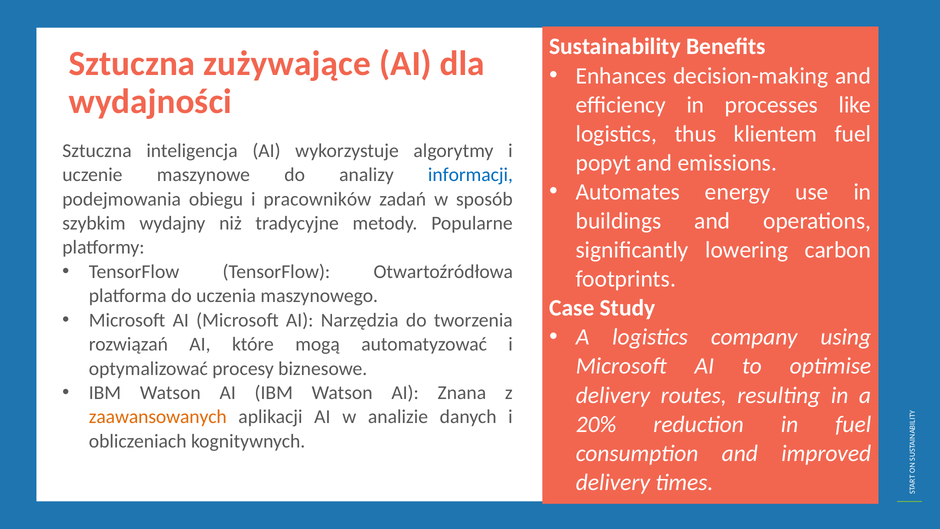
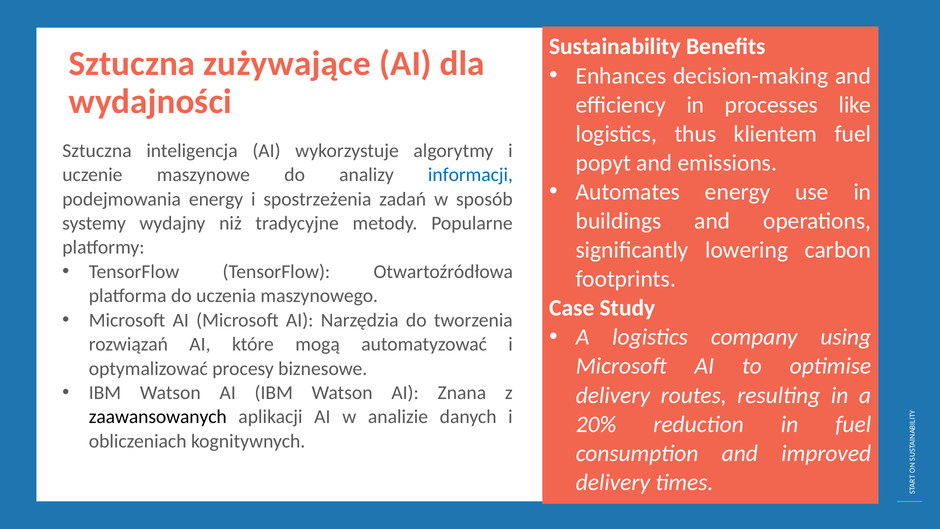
podejmowania obiegu: obiegu -> energy
pracowników: pracowników -> spostrzeżenia
szybkim: szybkim -> systemy
zaawansowanych colour: orange -> black
